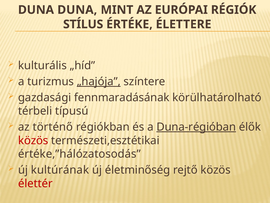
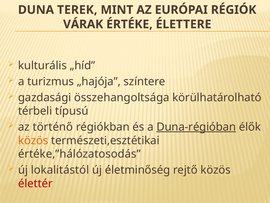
DUNA DUNA: DUNA -> TEREK
STÍLUS: STÍLUS -> VÁRAK
„hajója underline: present -> none
fennmaradásának: fennmaradásának -> összehangoltsága
közös at (33, 140) colour: red -> orange
kultúrának: kultúrának -> lokalitástól
